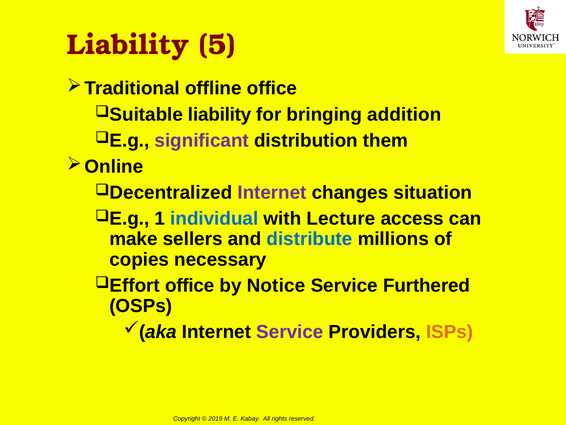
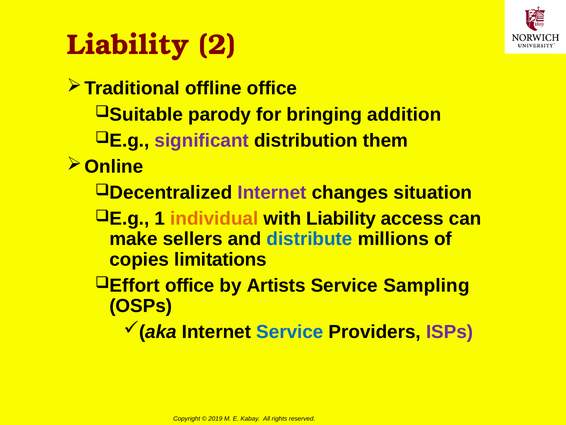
5: 5 -> 2
liability at (220, 114): liability -> parody
individual colour: blue -> orange
with Lecture: Lecture -> Liability
necessary: necessary -> limitations
Notice: Notice -> Artists
Furthered: Furthered -> Sampling
Service at (290, 332) colour: purple -> blue
ISPs colour: orange -> purple
